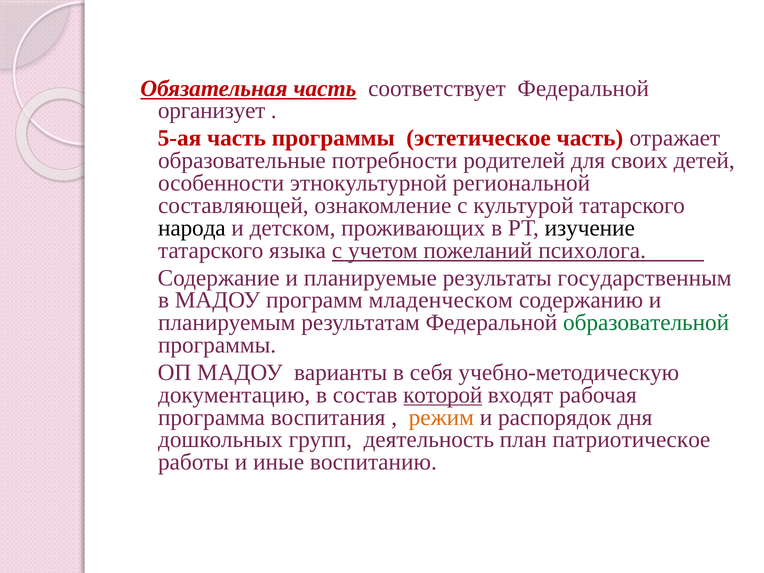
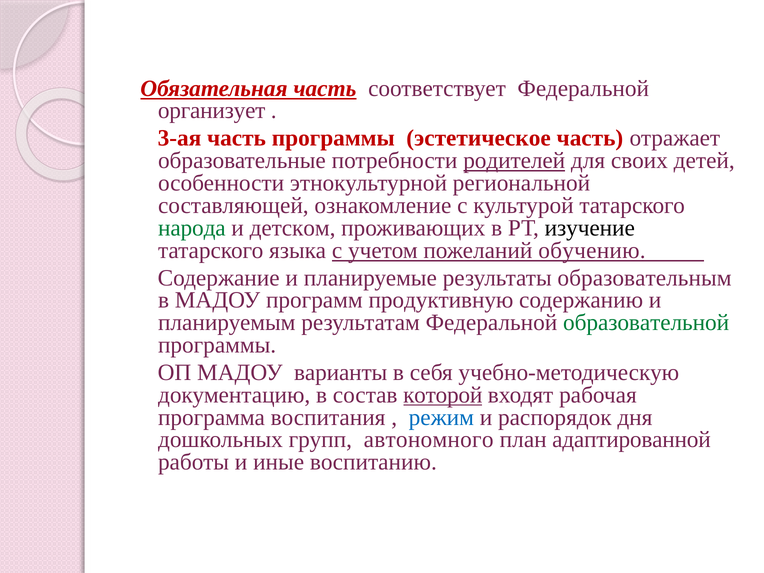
5-ая: 5-ая -> 3-ая
родителей underline: none -> present
народа colour: black -> green
психолога: психолога -> обучению
государственным: государственным -> образовательным
младенческом: младенческом -> продуктивную
режим colour: orange -> blue
деятельность: деятельность -> автономного
патриотическое: патриотическое -> адаптированной
